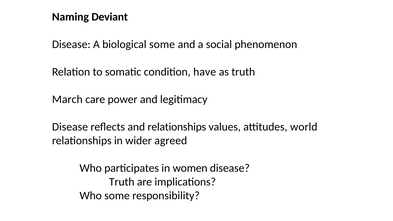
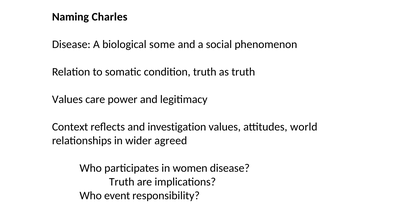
Deviant: Deviant -> Charles
condition have: have -> truth
March at (67, 99): March -> Values
Disease at (70, 127): Disease -> Context
and relationships: relationships -> investigation
Who some: some -> event
